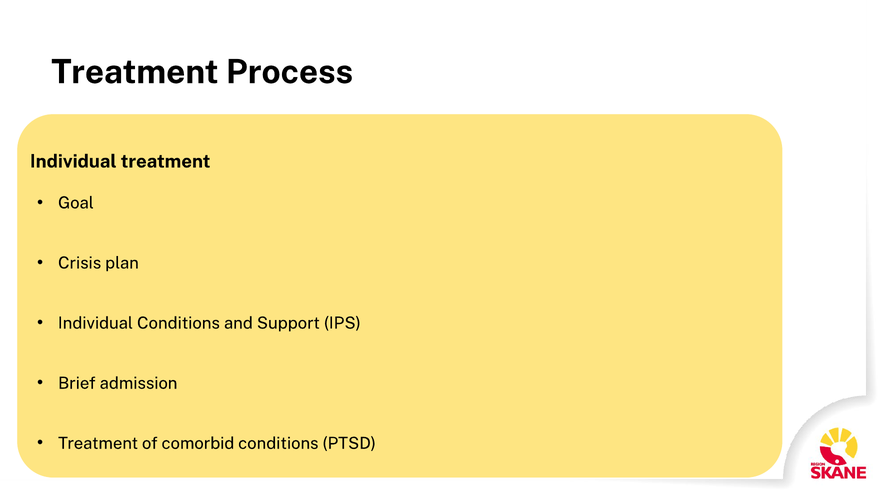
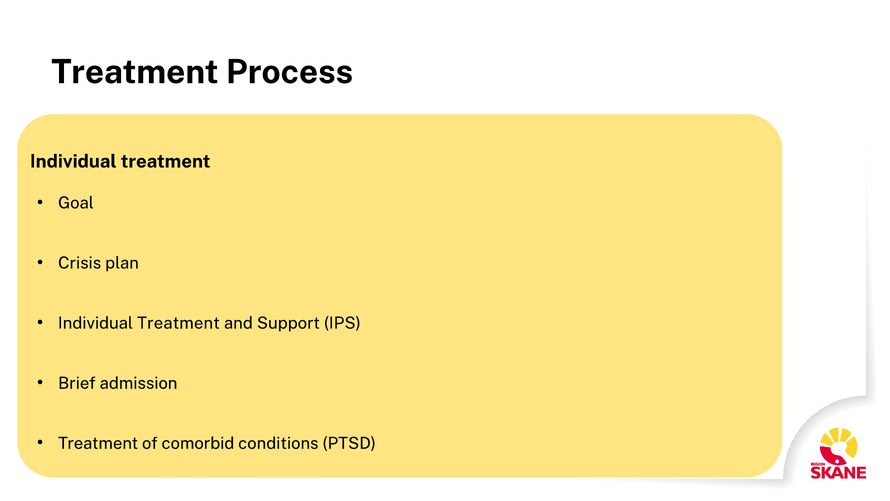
Conditions at (178, 323): Conditions -> Treatment
